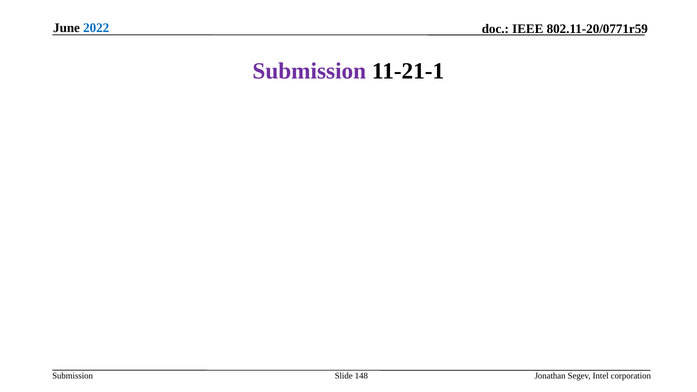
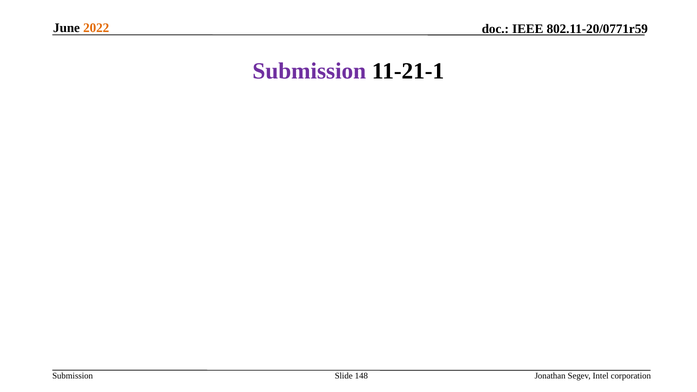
2022 colour: blue -> orange
